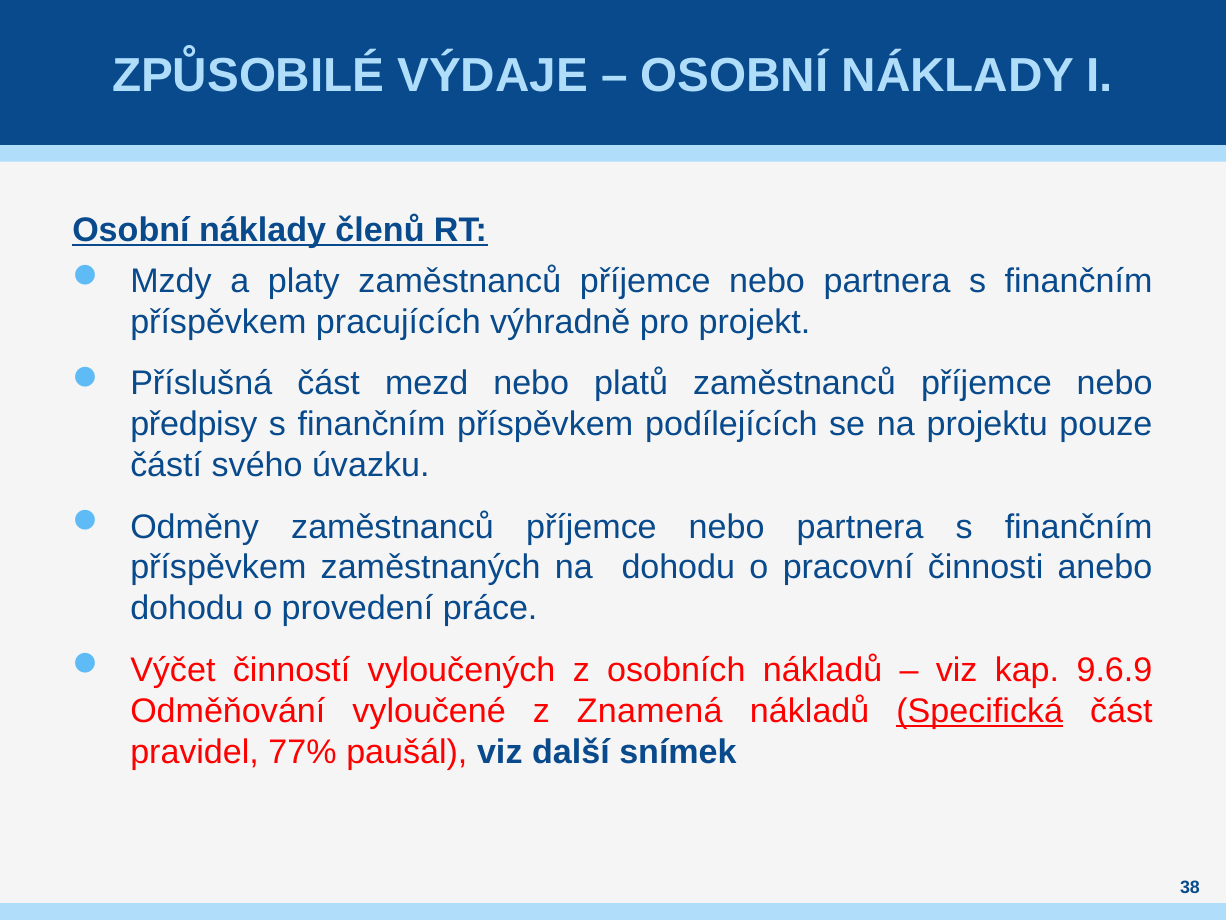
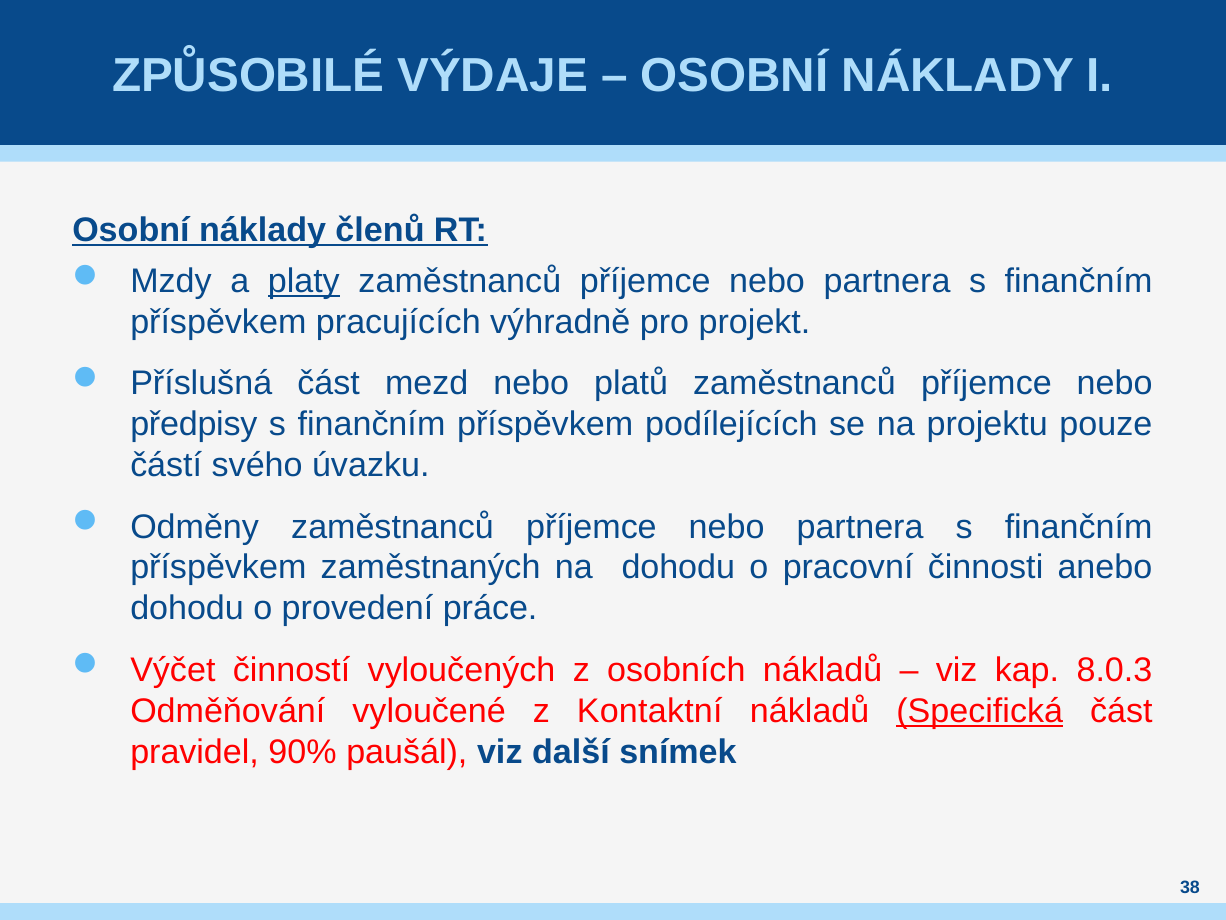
platy underline: none -> present
9.6.9: 9.6.9 -> 8.0.3
Znamená: Znamená -> Kontaktní
77%: 77% -> 90%
